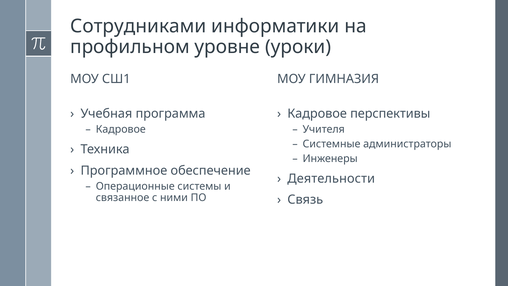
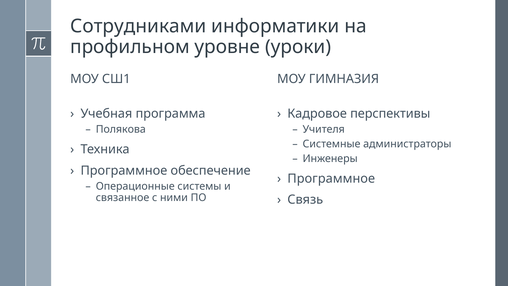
Кадровое at (121, 129): Кадровое -> Полякова
Деятельности at (331, 178): Деятельности -> Программное
